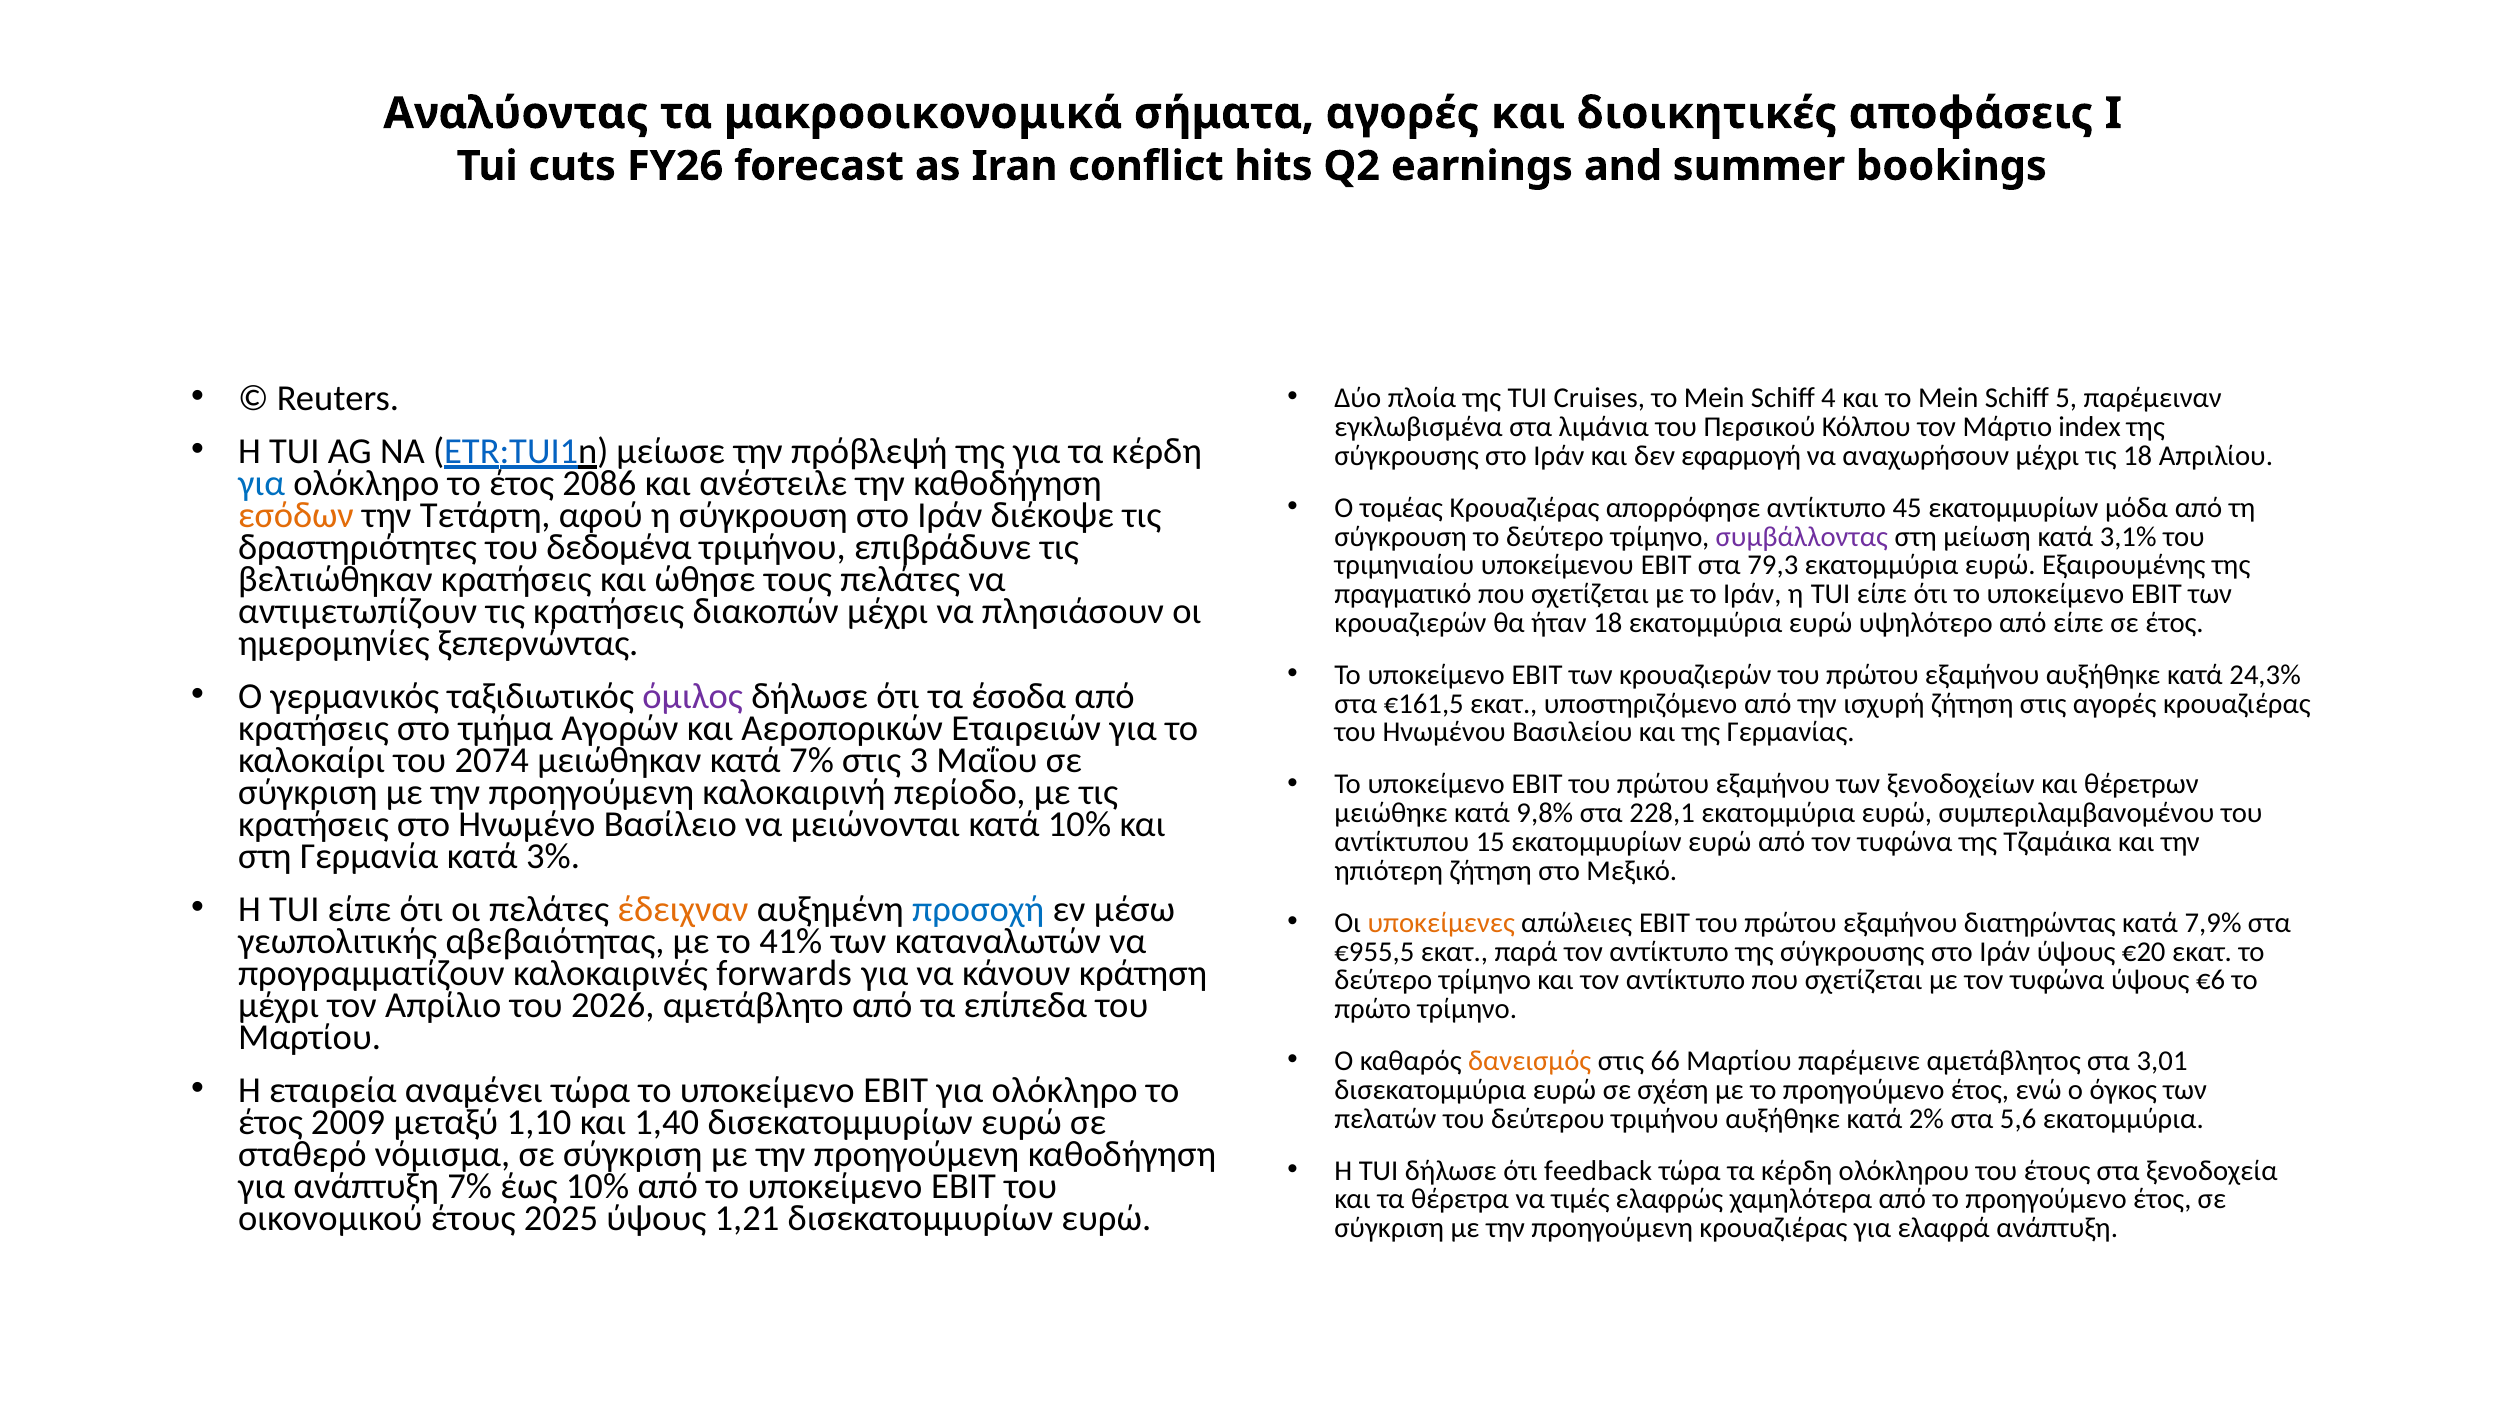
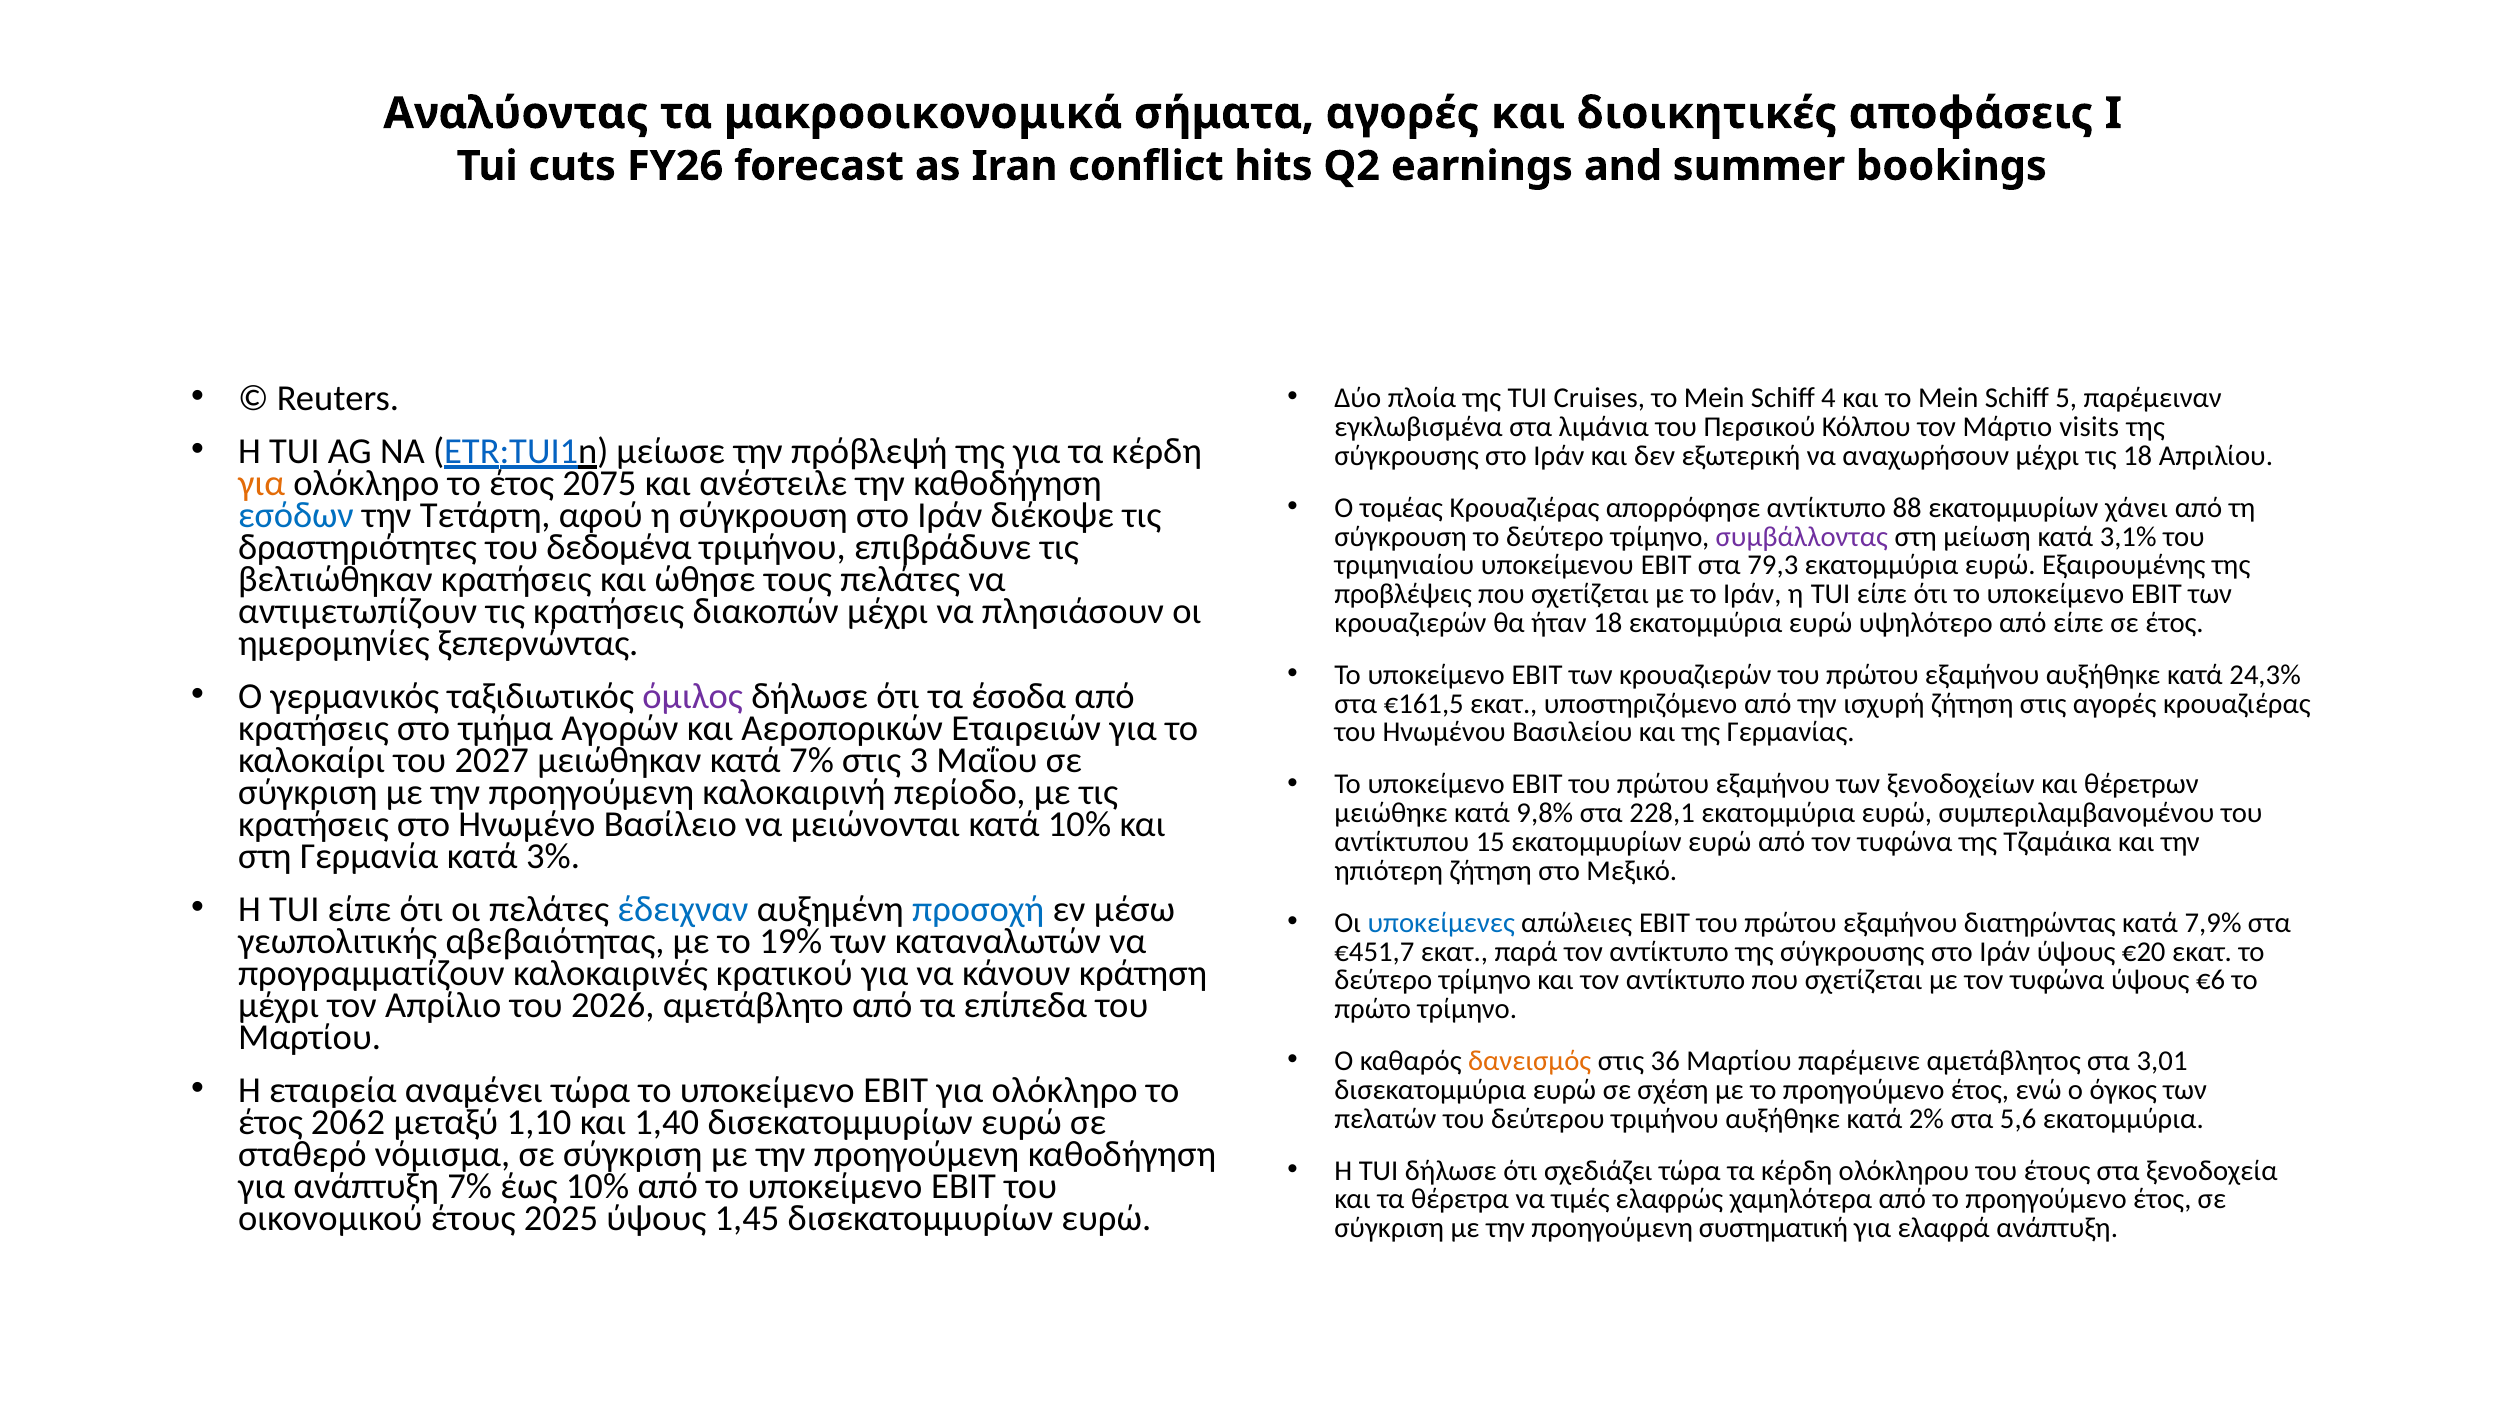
index: index -> visits
εφαρμογή: εφαρμογή -> εξωτερική
για at (262, 483) colour: blue -> orange
2086: 2086 -> 2075
45: 45 -> 88
μόδα: μόδα -> χάνει
εσόδων colour: orange -> blue
πραγματικό: πραγματικό -> προβλέψεις
2074: 2074 -> 2027
έδειχναν colour: orange -> blue
υποκείμενες colour: orange -> blue
41%: 41% -> 19%
€955,5: €955,5 -> €451,7
forwards: forwards -> κρατικού
66: 66 -> 36
2009: 2009 -> 2062
feedback: feedback -> σχεδιάζει
1,21: 1,21 -> 1,45
προηγούμενη κρουαζιέρας: κρουαζιέρας -> συστηματική
